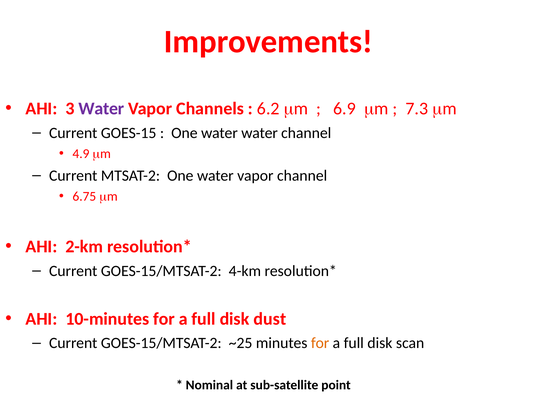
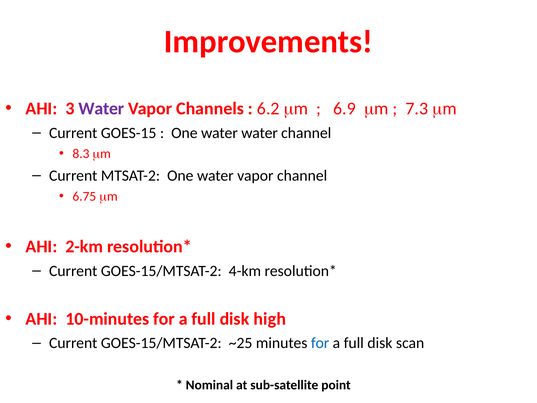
4.9: 4.9 -> 8.3
dust: dust -> high
for at (320, 343) colour: orange -> blue
